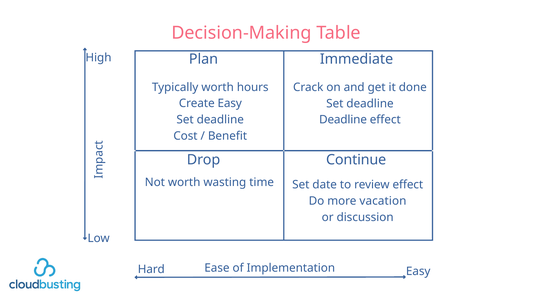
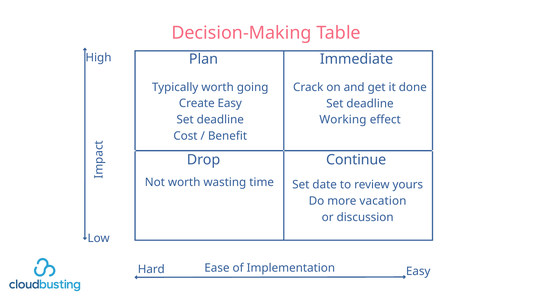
hours: hours -> going
Deadline at (343, 120): Deadline -> Working
review effect: effect -> yours
